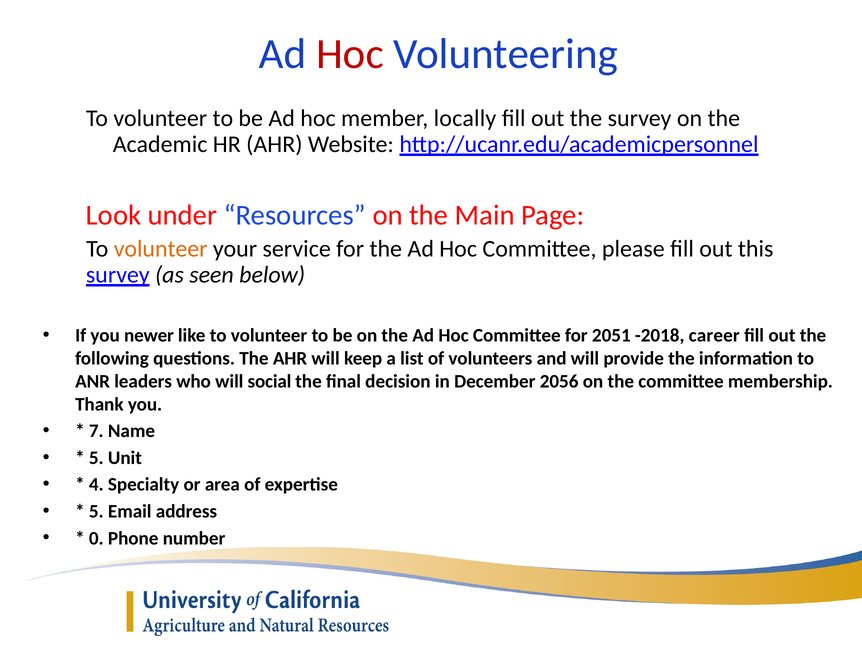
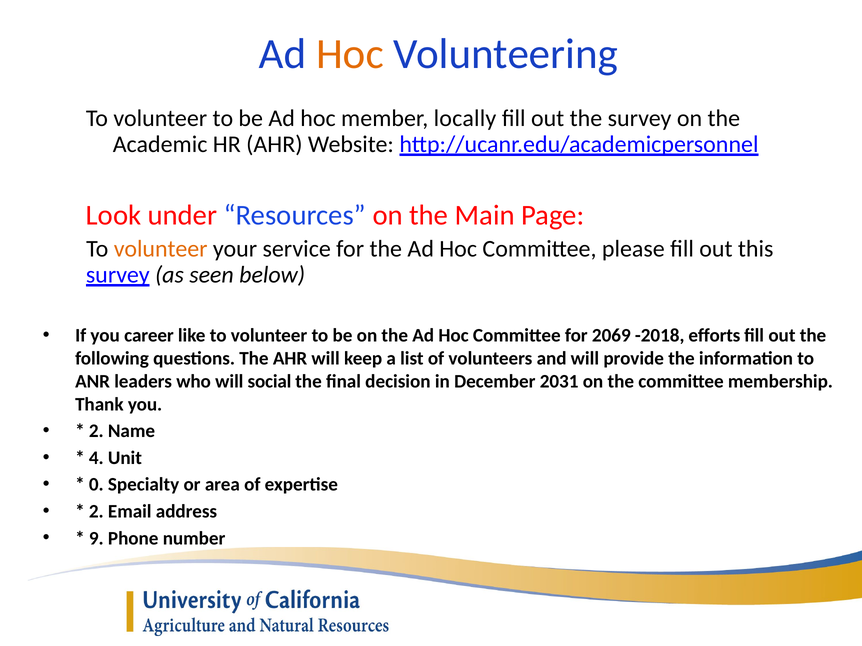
Hoc at (350, 54) colour: red -> orange
newer: newer -> career
2051: 2051 -> 2069
career: career -> efforts
2056: 2056 -> 2031
7 at (96, 431): 7 -> 2
5 at (96, 458): 5 -> 4
4: 4 -> 0
5 at (96, 512): 5 -> 2
0: 0 -> 9
